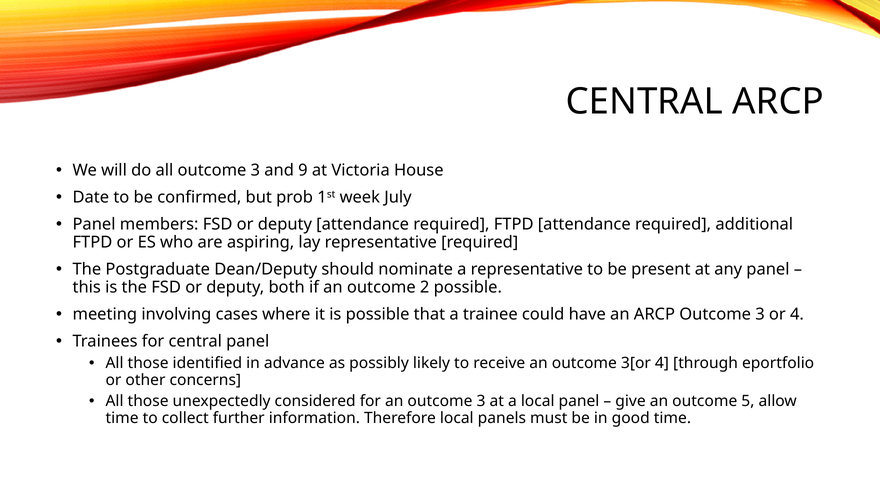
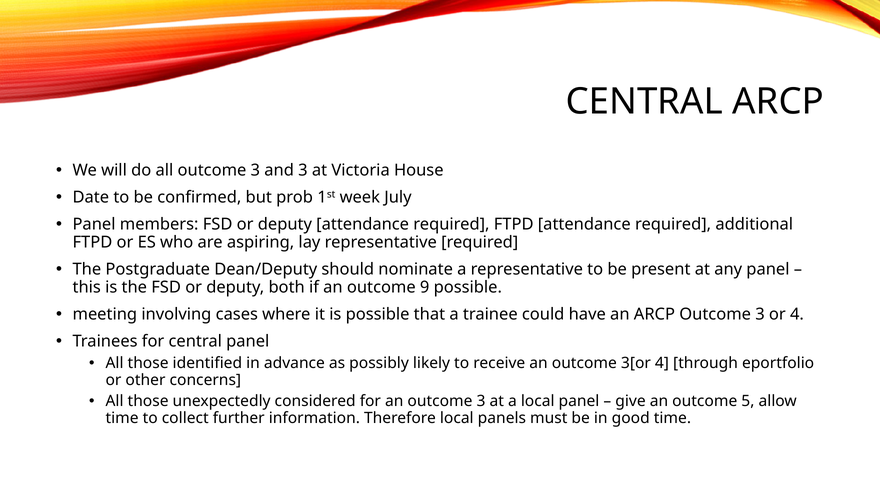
and 9: 9 -> 3
2: 2 -> 9
